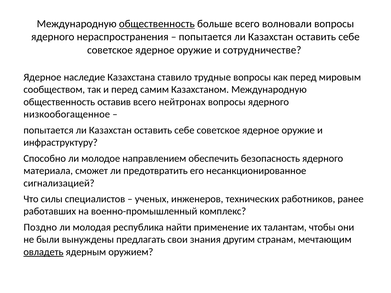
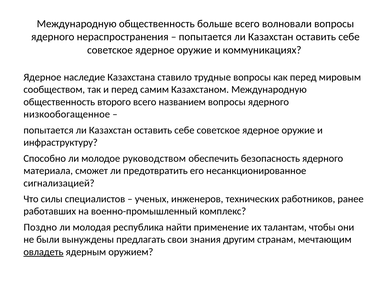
общественность at (157, 24) underline: present -> none
сотрудничестве: сотрудничестве -> коммуникациях
оставив: оставив -> второго
нейтронах: нейтронах -> названием
направлением: направлением -> руководством
